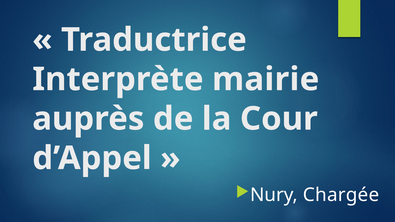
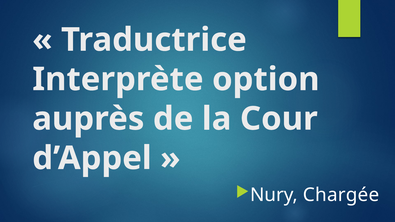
mairie: mairie -> option
